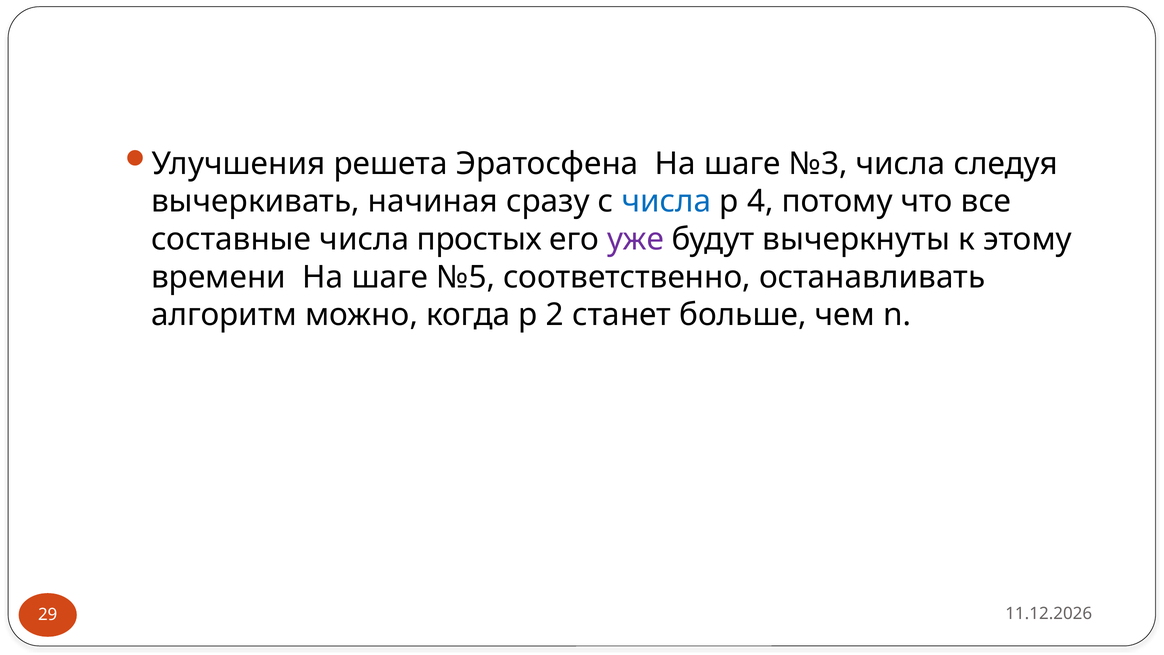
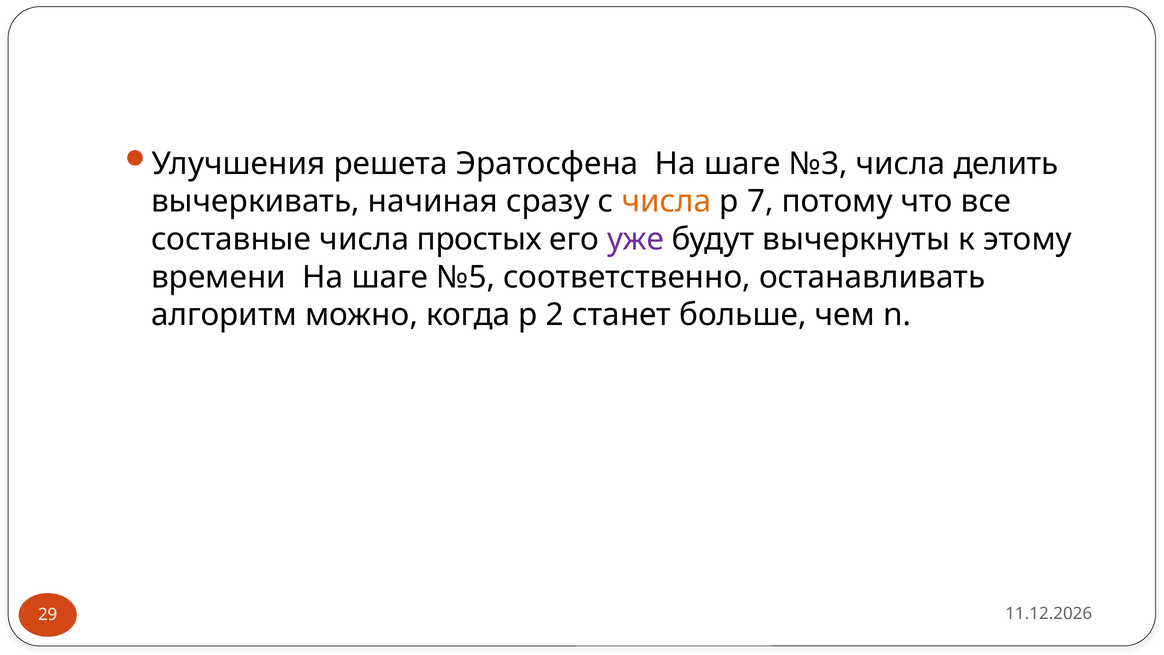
следуя: следуя -> делить
числа at (666, 201) colour: blue -> orange
4: 4 -> 7
